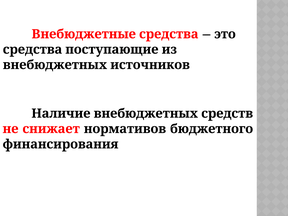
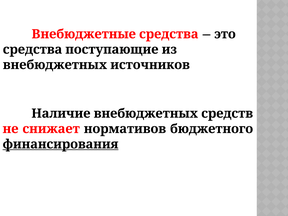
финансирования underline: none -> present
